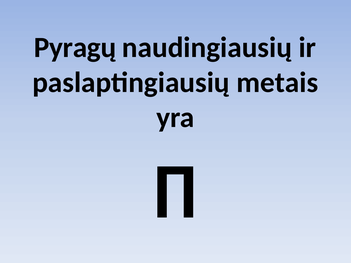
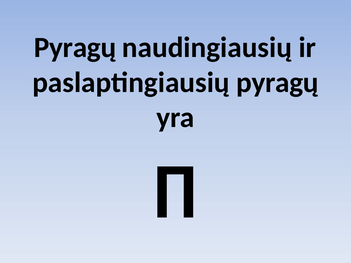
paslaptingiausių metais: metais -> pyragų
